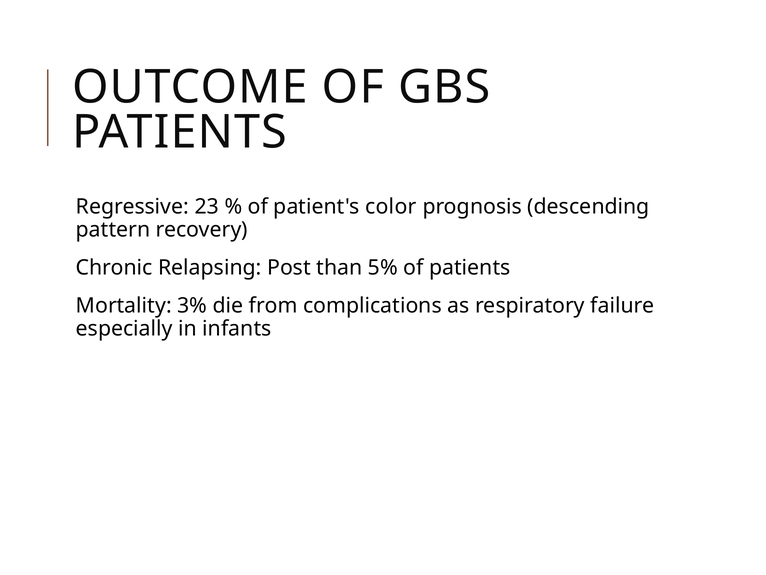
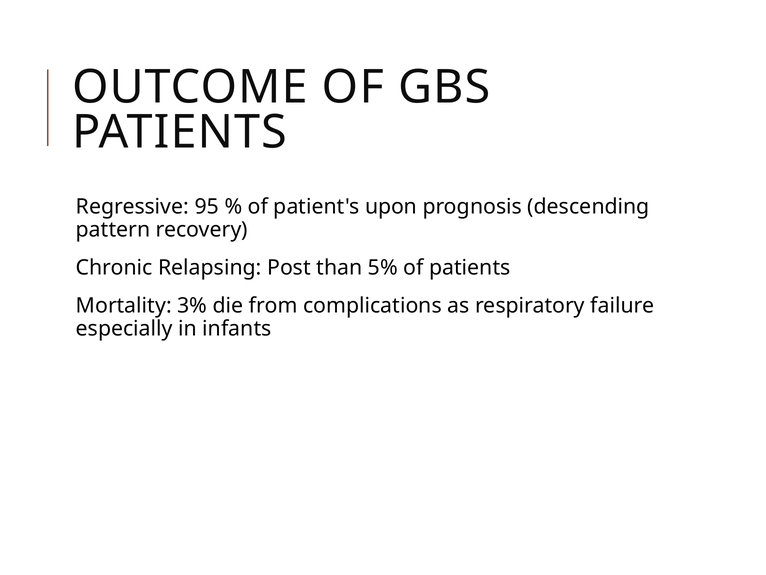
23: 23 -> 95
color: color -> upon
